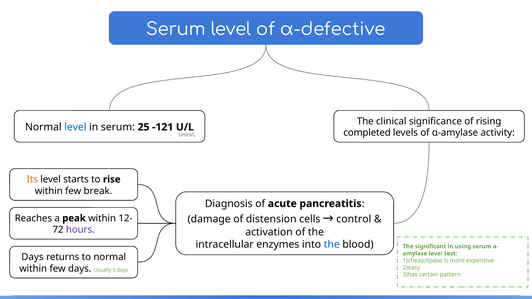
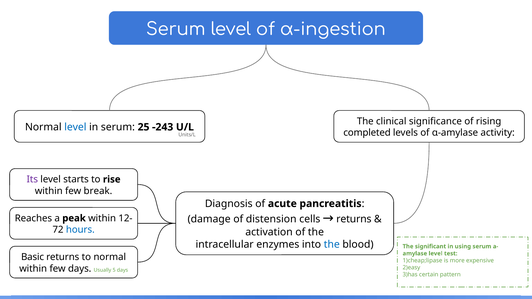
α-defective: α-defective -> α-ingestion
-121: -121 -> -243
Its colour: orange -> purple
control at (354, 219): control -> returns
hours colour: purple -> blue
Days at (32, 257): Days -> Basic
